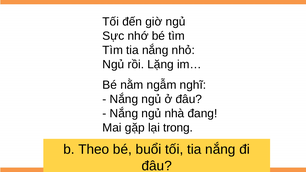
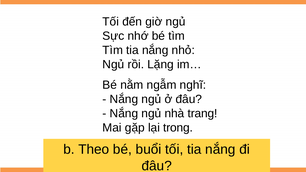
đang: đang -> trang
